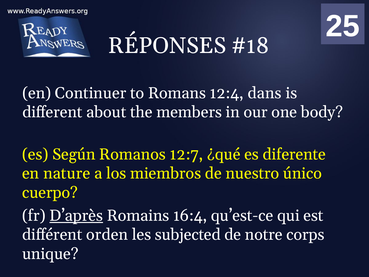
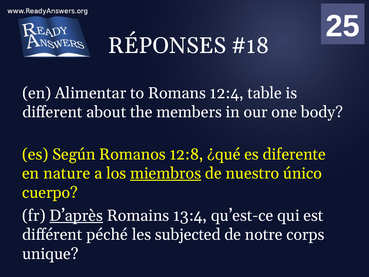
Continuer: Continuer -> Alimentar
dans: dans -> table
12:7: 12:7 -> 12:8
miembros underline: none -> present
16:4: 16:4 -> 13:4
orden: orden -> péché
